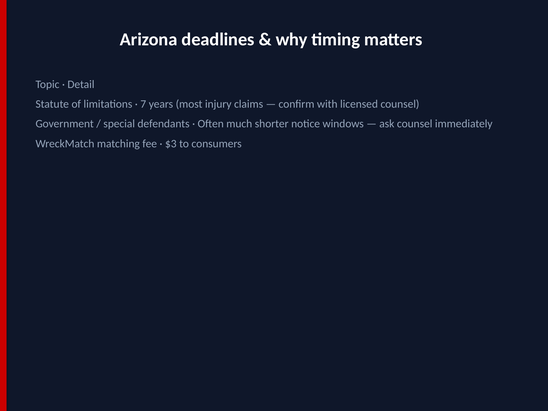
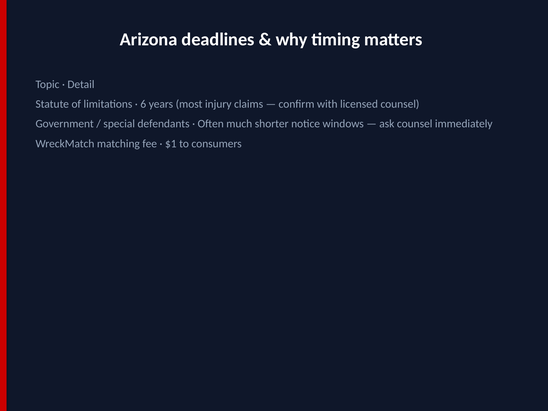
7: 7 -> 6
$3: $3 -> $1
